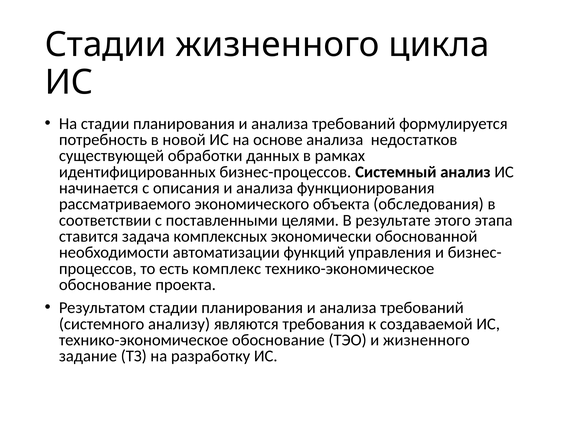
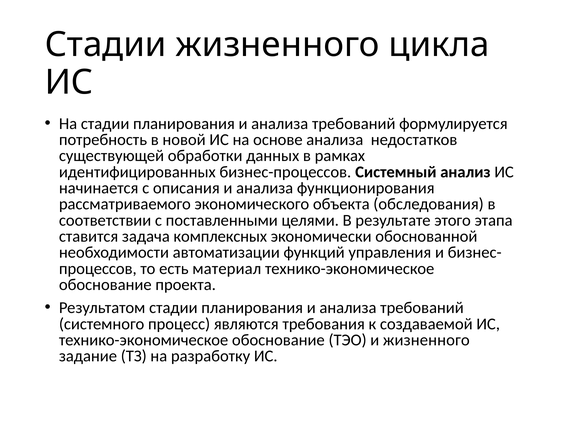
комплекс: комплекс -> материал
анализу: анализу -> процесс
